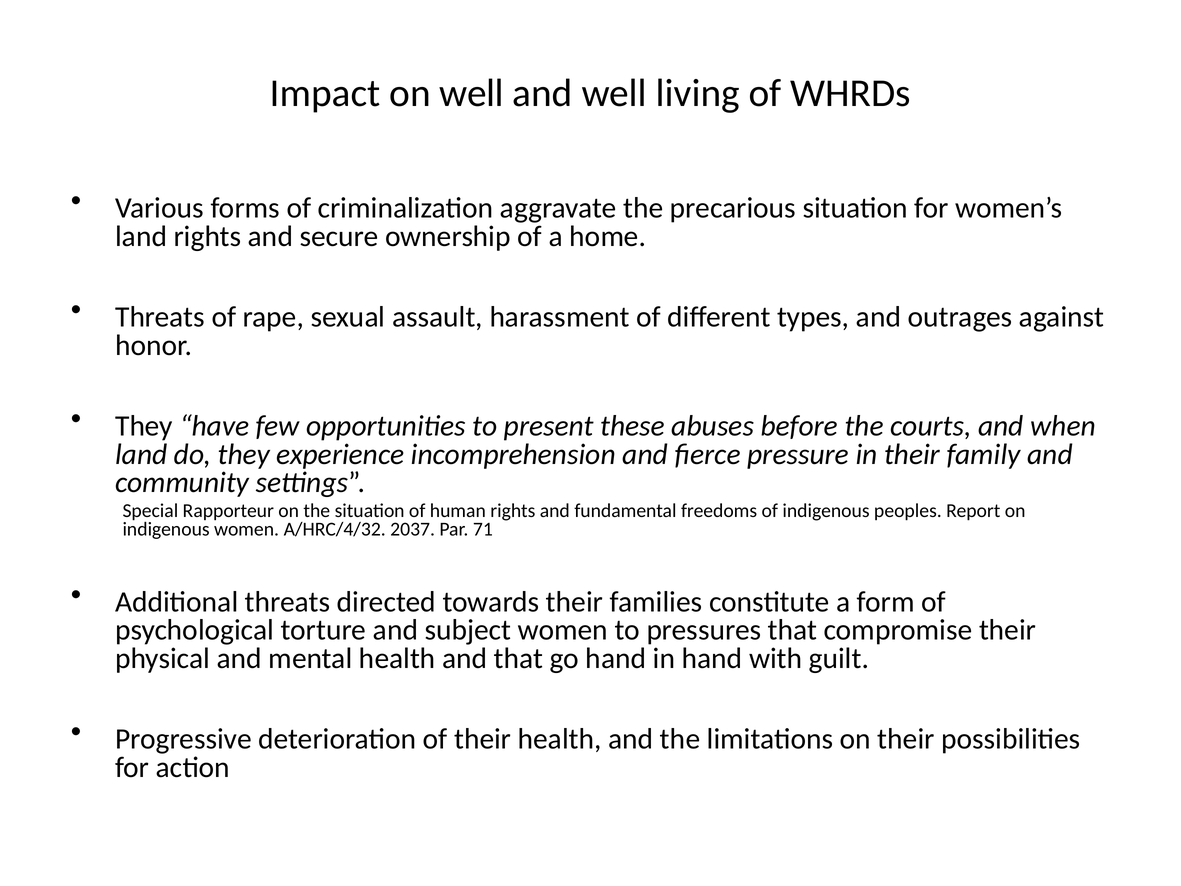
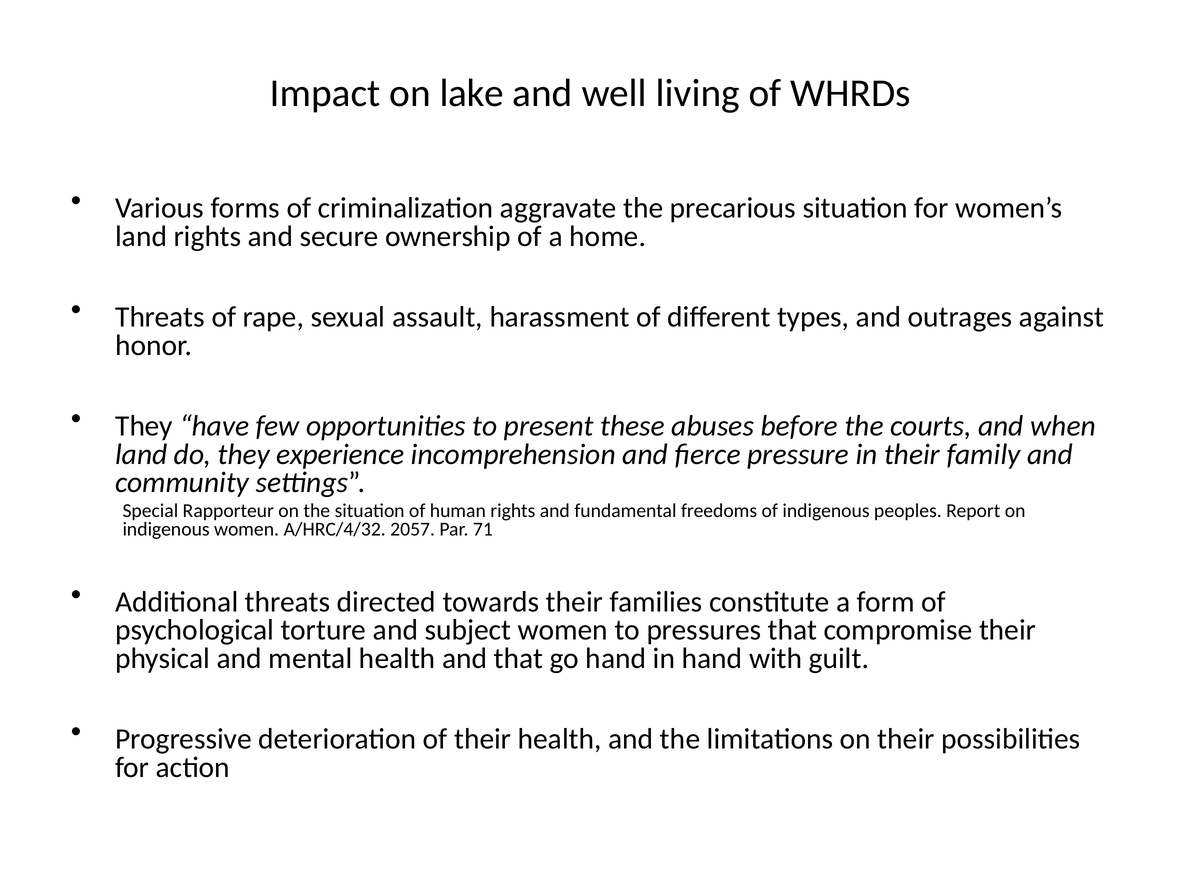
on well: well -> lake
2037: 2037 -> 2057
